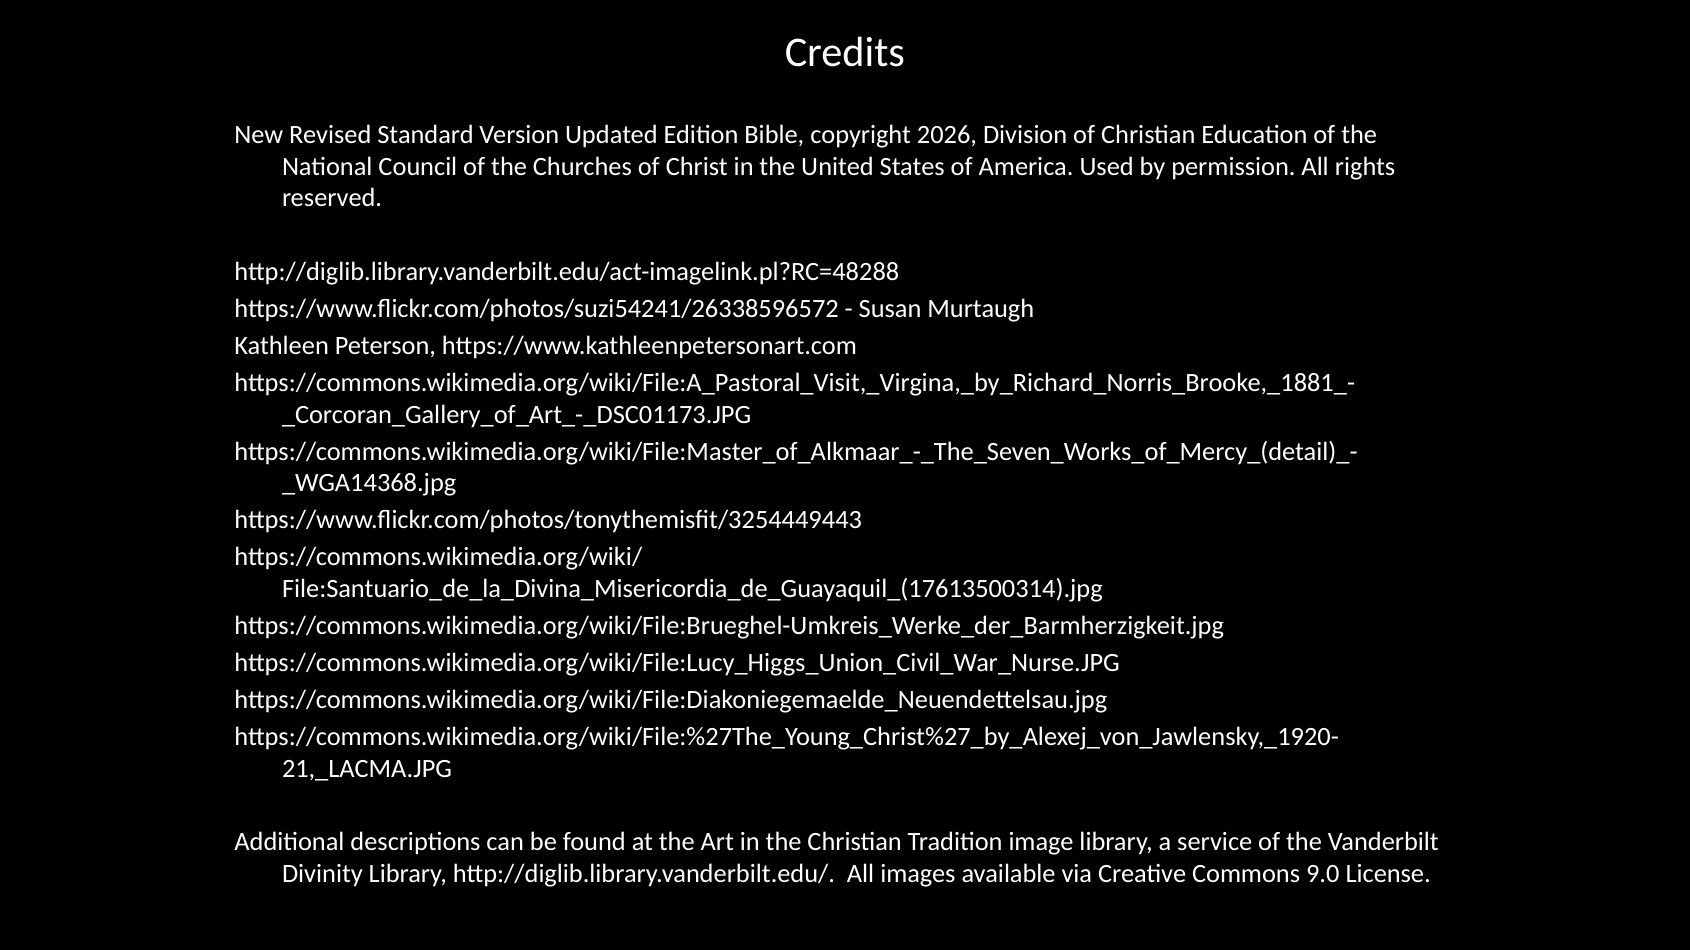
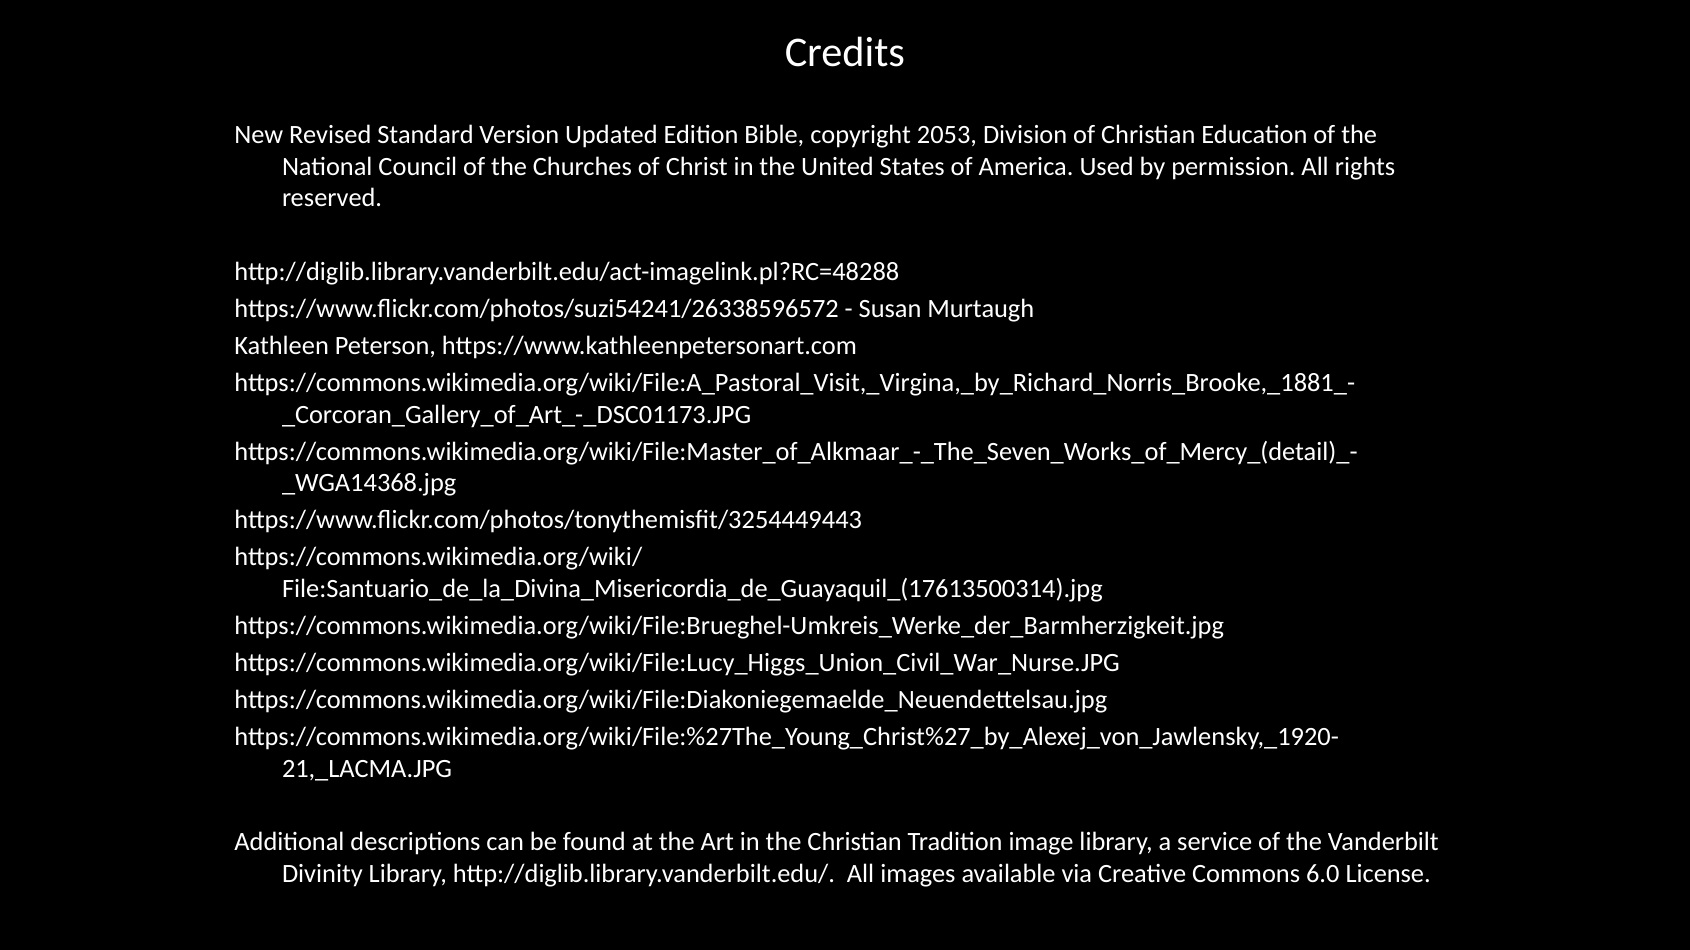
2026: 2026 -> 2053
9.0: 9.0 -> 6.0
